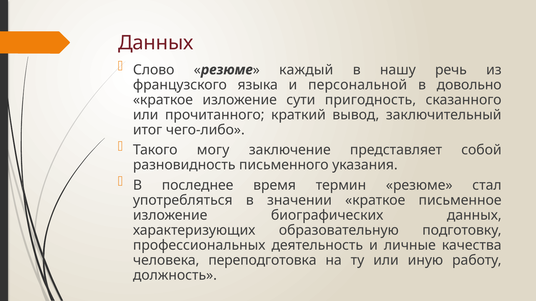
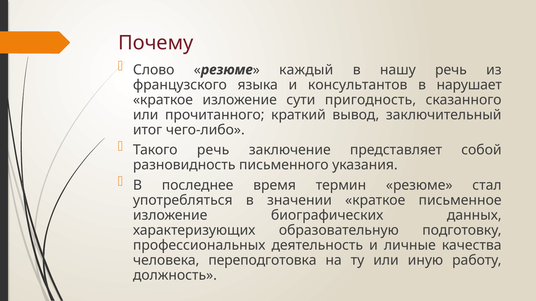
Данных at (156, 43): Данных -> Почему
персональной: персональной -> консультантов
довольно: довольно -> нарушает
Такого могу: могу -> речь
